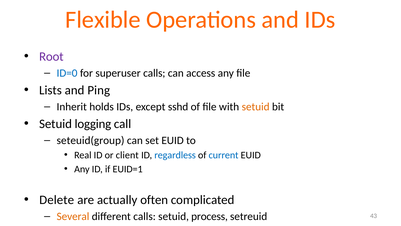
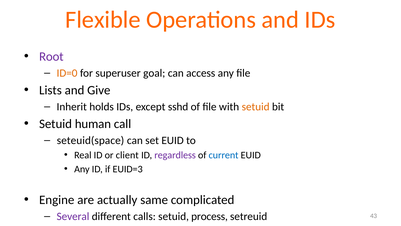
ID=0 colour: blue -> orange
superuser calls: calls -> goal
Ping: Ping -> Give
logging: logging -> human
seteuid(group: seteuid(group -> seteuid(space
regardless colour: blue -> purple
EUID=1: EUID=1 -> EUID=3
Delete: Delete -> Engine
often: often -> same
Several colour: orange -> purple
